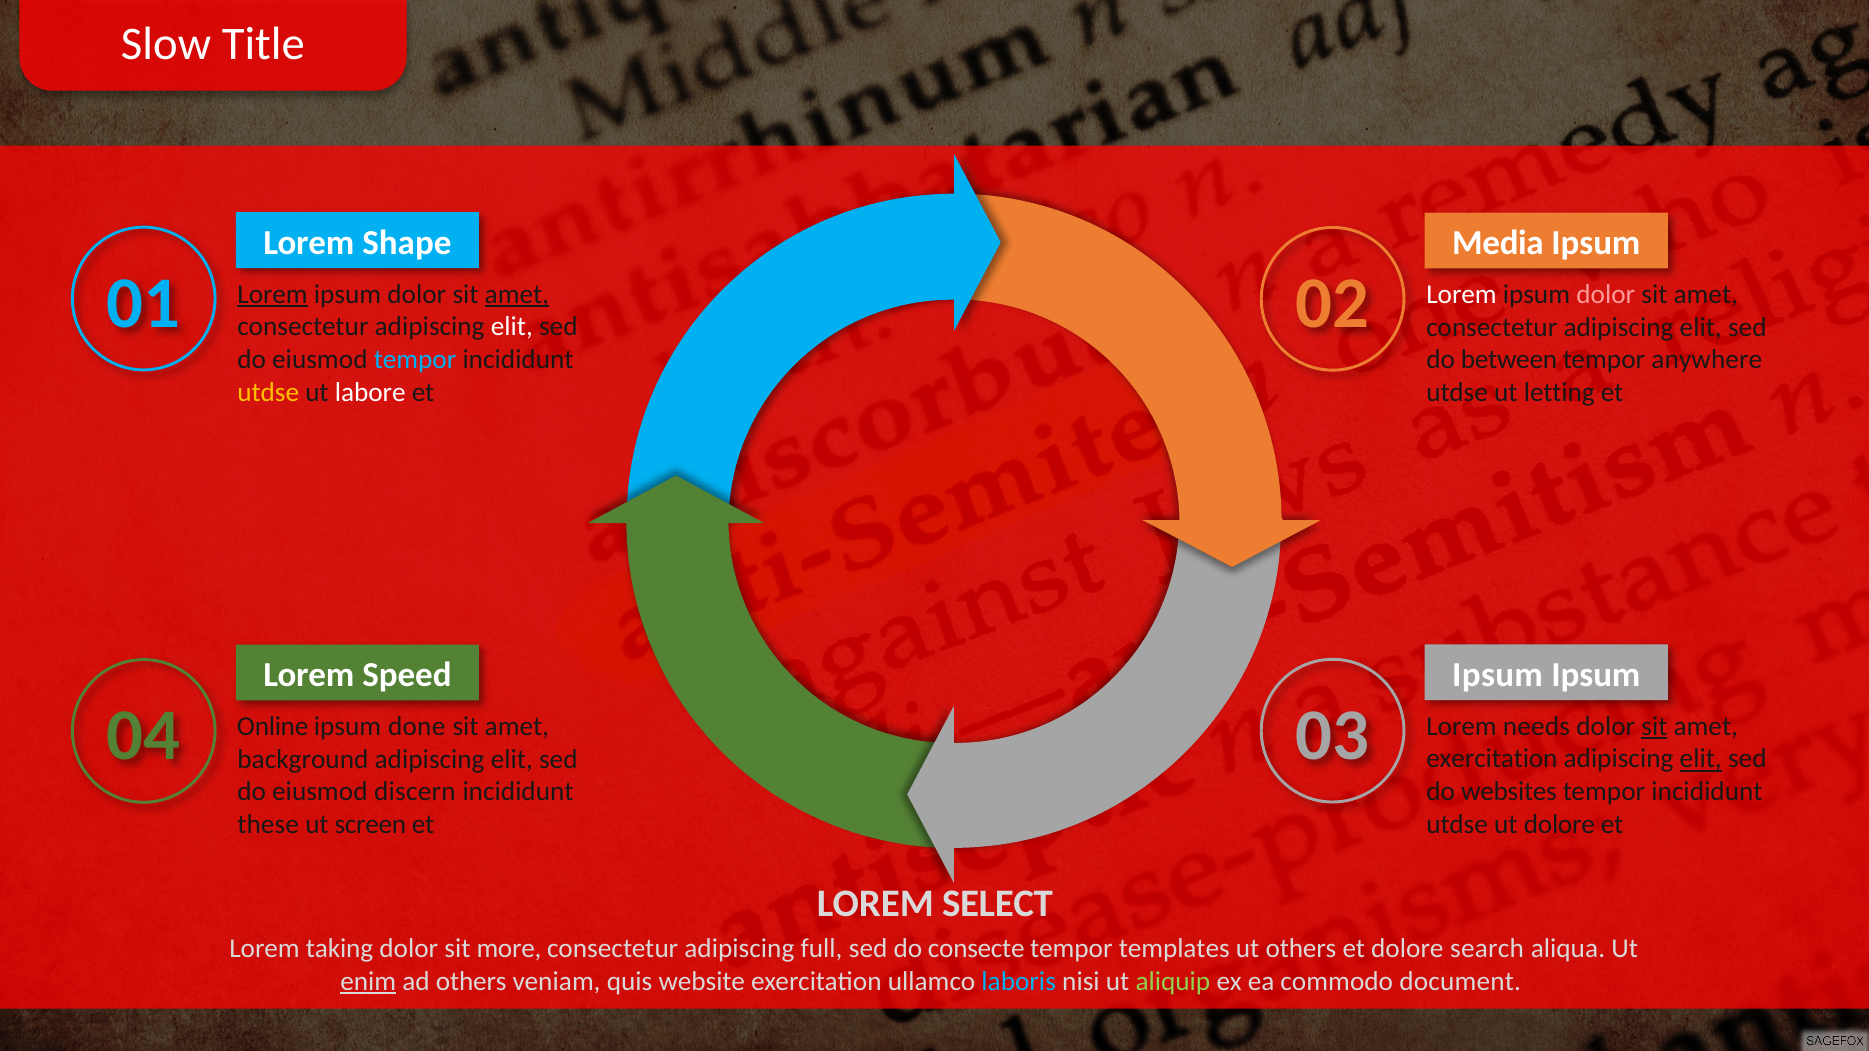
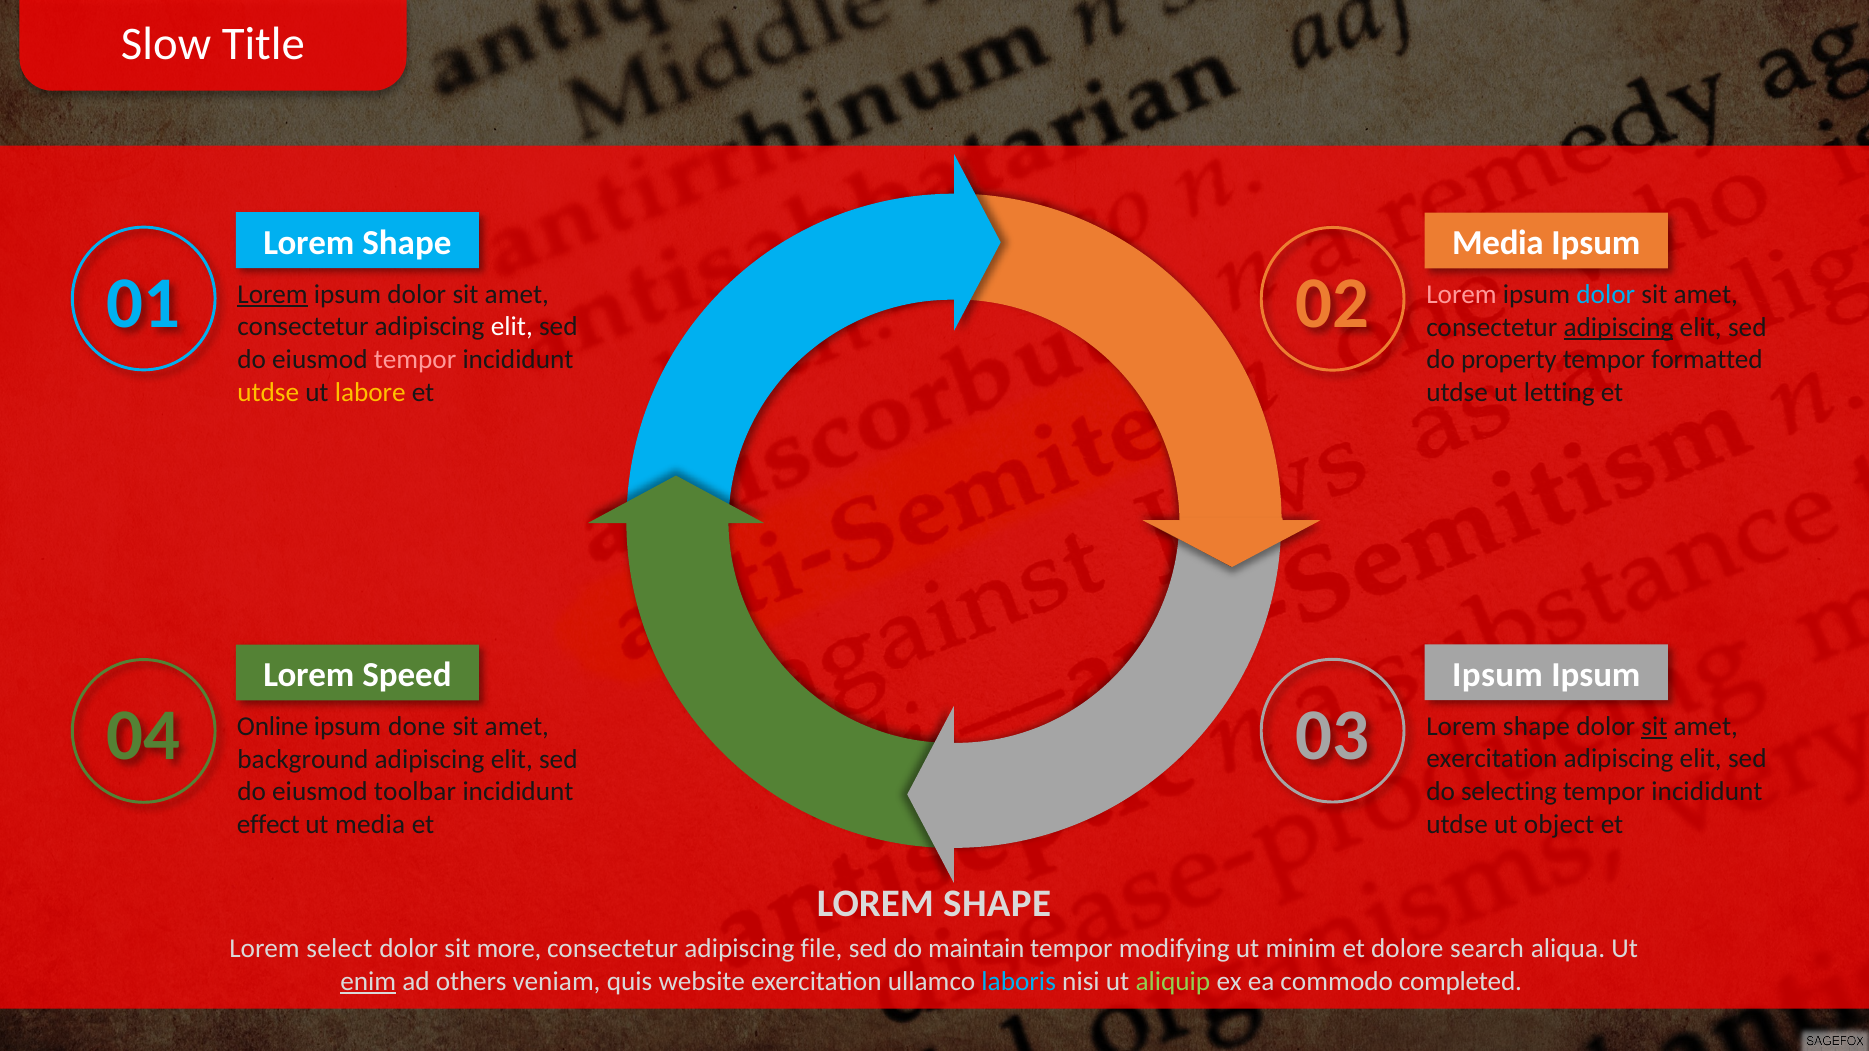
amet at (517, 294) underline: present -> none
Lorem at (1461, 294) colour: white -> pink
dolor at (1606, 294) colour: pink -> light blue
adipiscing at (1618, 327) underline: none -> present
tempor at (415, 360) colour: light blue -> pink
between: between -> property
anywhere: anywhere -> formatted
labore colour: white -> yellow
03 Lorem needs: needs -> shape
elit at (1701, 759) underline: present -> none
websites: websites -> selecting
discern: discern -> toolbar
ut dolore: dolore -> object
these: these -> effect
ut screen: screen -> media
SELECT at (998, 904): SELECT -> SHAPE
taking: taking -> select
full: full -> file
consecte: consecte -> maintain
templates: templates -> modifying
ut others: others -> minim
document: document -> completed
